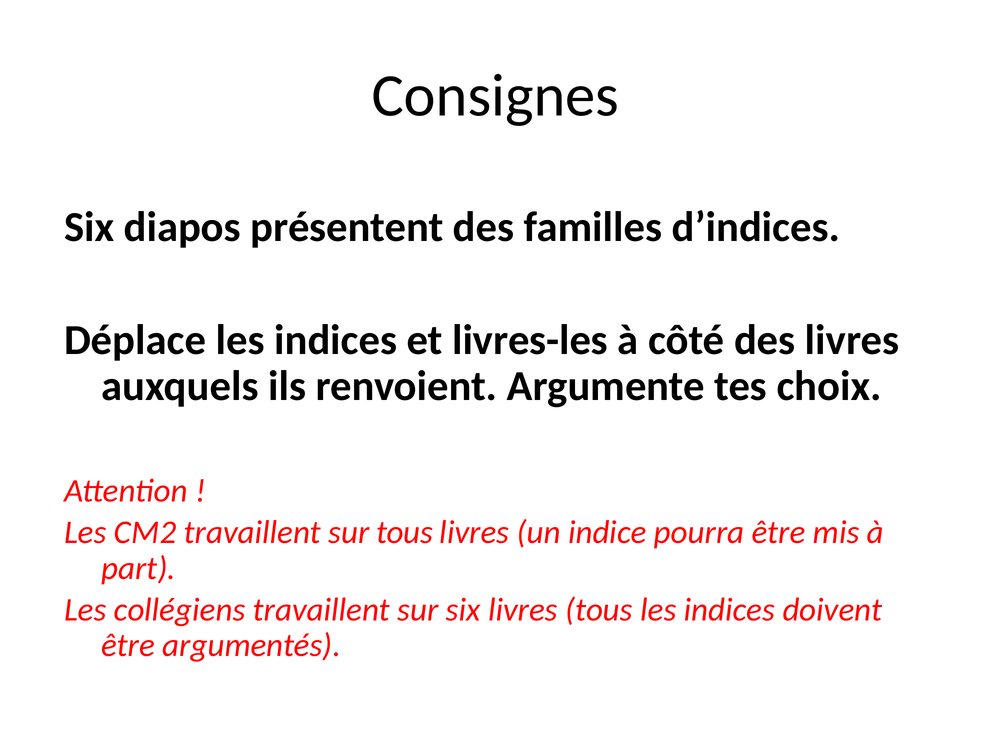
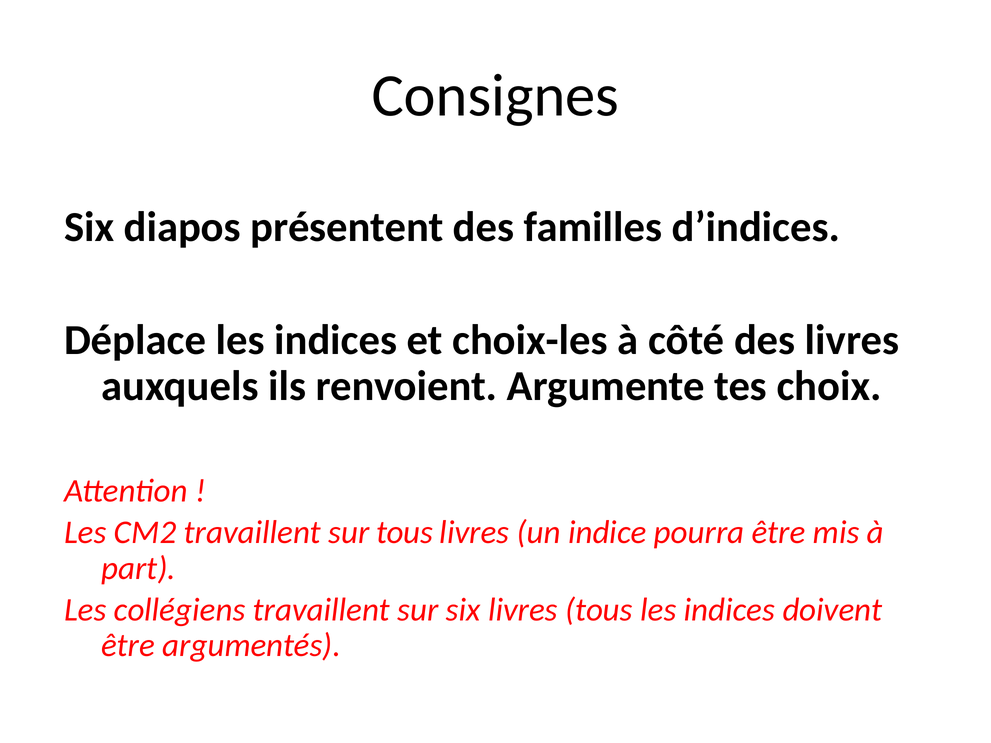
livres-les: livres-les -> choix-les
